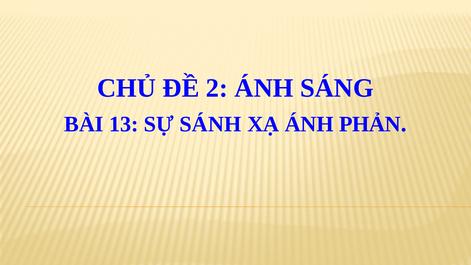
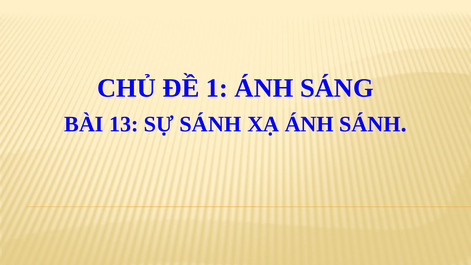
2: 2 -> 1
ÁNH PHẢN: PHẢN -> SÁNH
